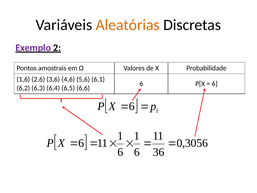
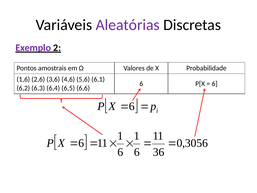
Aleatórias colour: orange -> purple
